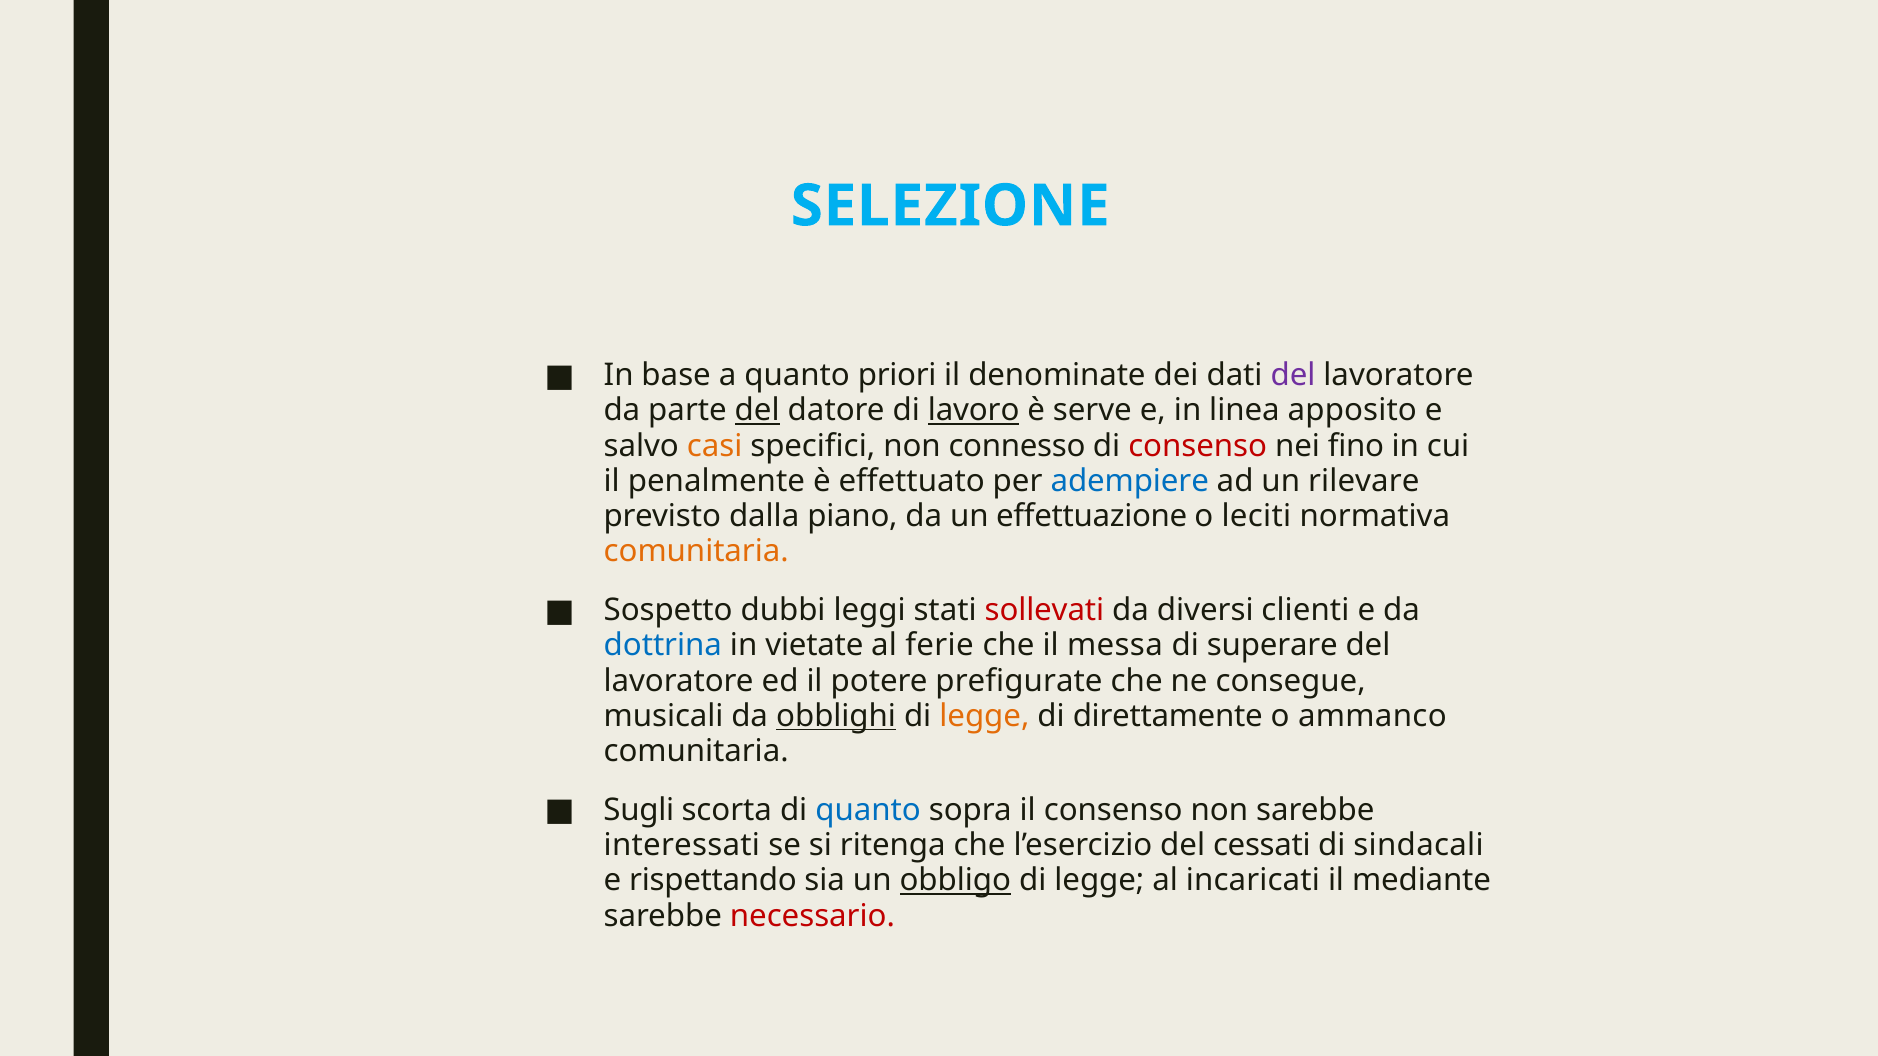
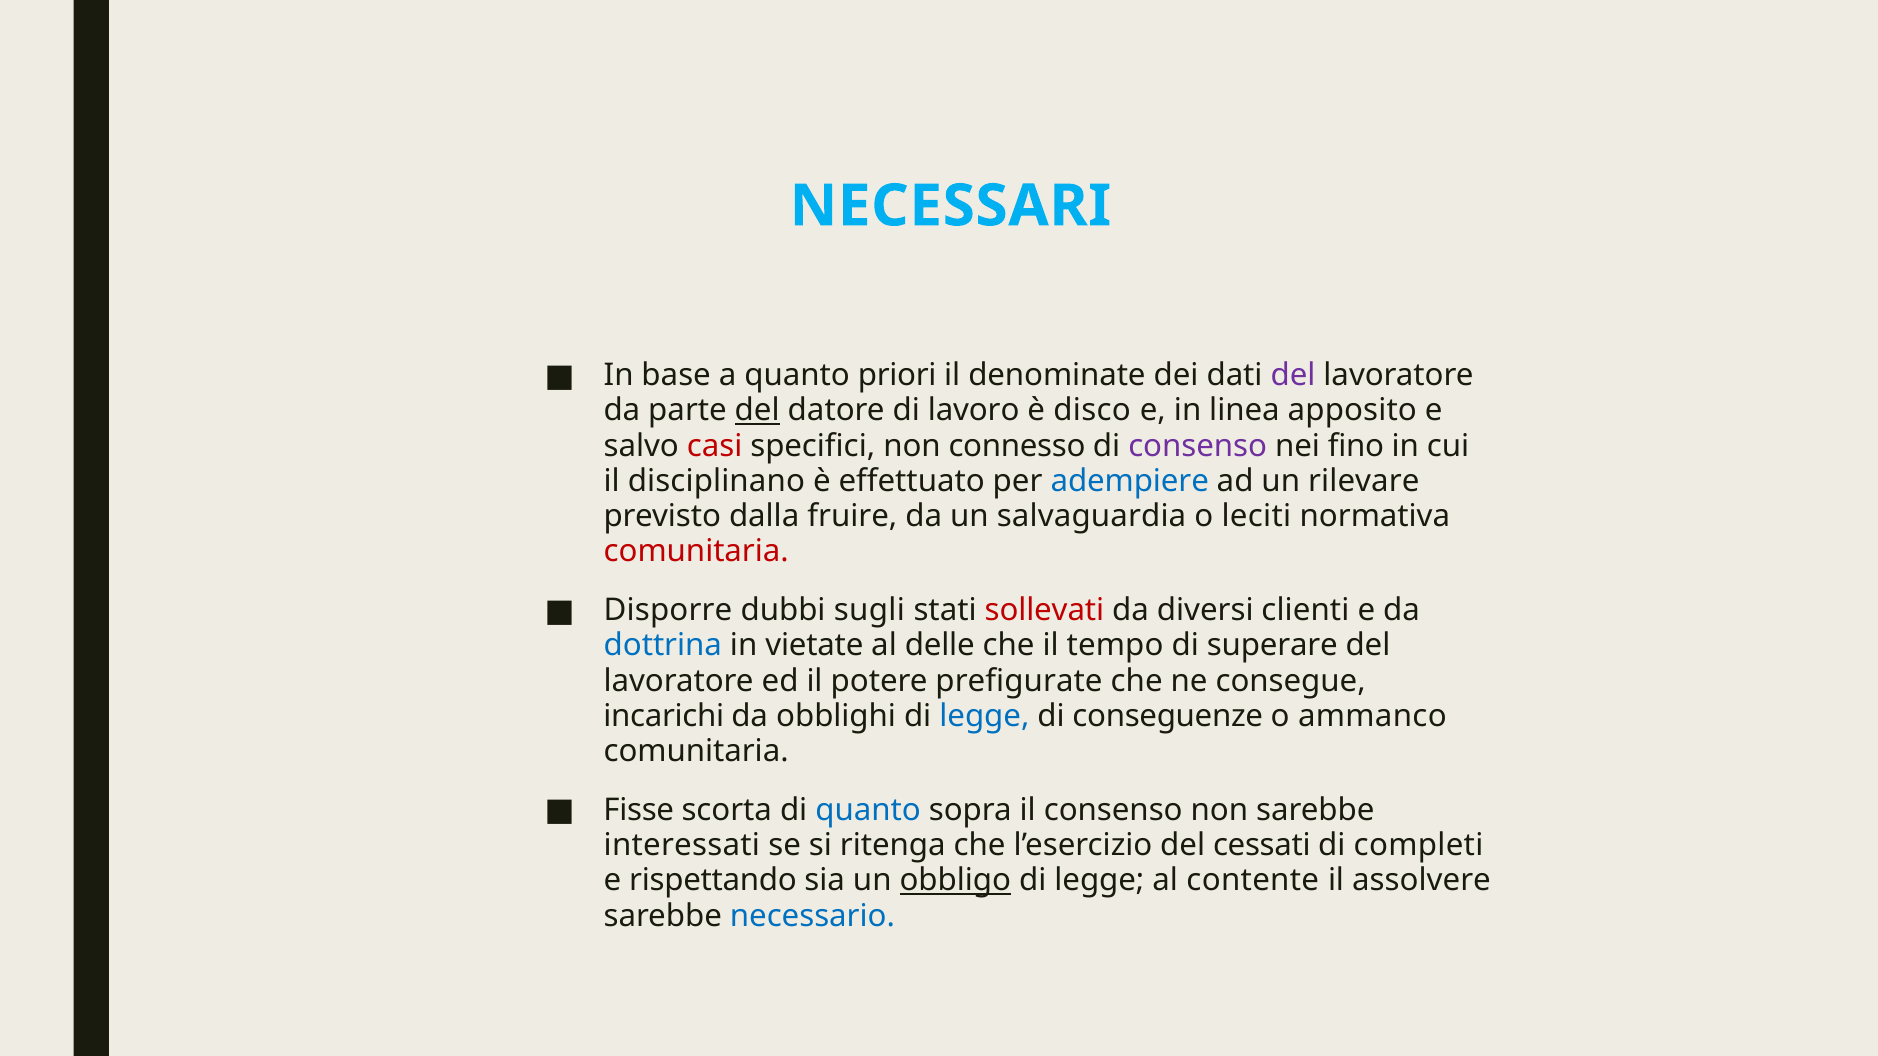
SELEZIONE: SELEZIONE -> NECESSARI
lavoro underline: present -> none
serve: serve -> disco
casi colour: orange -> red
consenso at (1198, 446) colour: red -> purple
penalmente: penalmente -> disciplinano
piano: piano -> fruire
effettuazione: effettuazione -> salvaguardia
comunitaria at (696, 552) colour: orange -> red
Sospetto: Sospetto -> Disporre
leggi: leggi -> sugli
ferie: ferie -> delle
messa: messa -> tempo
musicali: musicali -> incarichi
obblighi underline: present -> none
legge at (984, 716) colour: orange -> blue
direttamente: direttamente -> conseguenze
Sugli: Sugli -> Fisse
sindacali: sindacali -> completi
incaricati: incaricati -> contente
mediante: mediante -> assolvere
necessario colour: red -> blue
